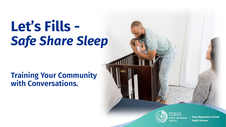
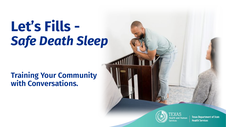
Share: Share -> Death
